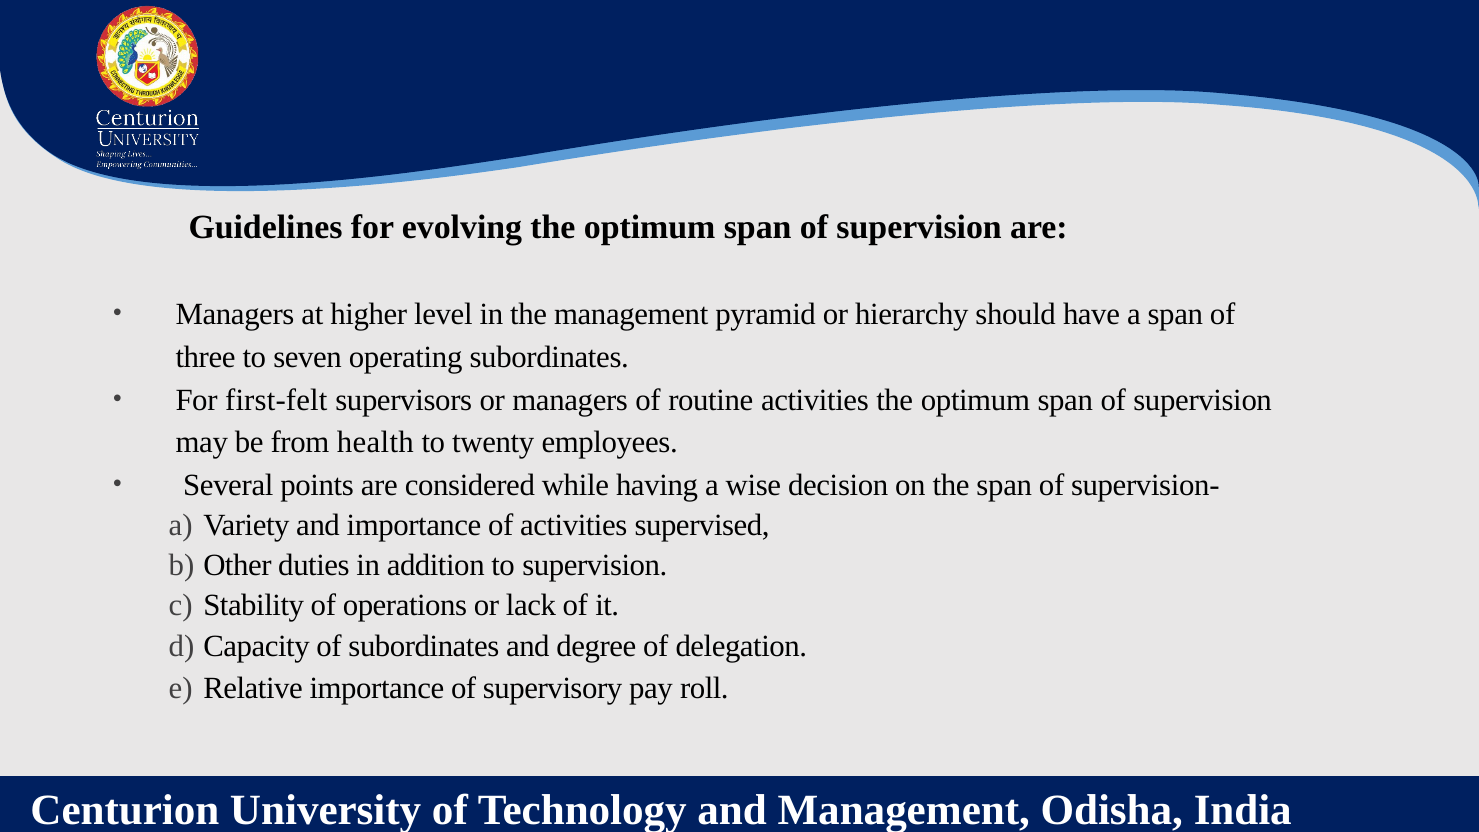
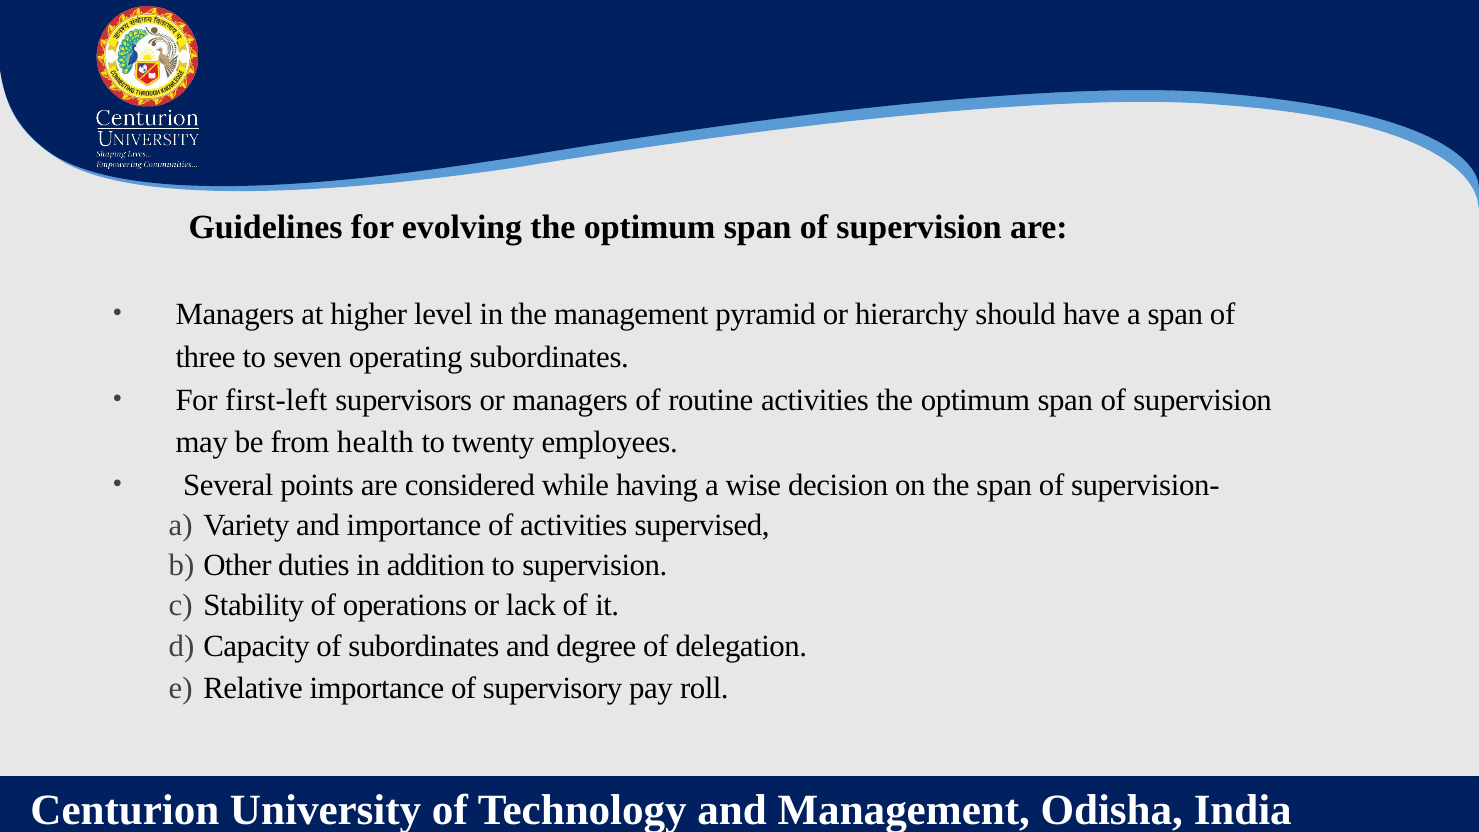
first-felt: first-felt -> first-left
